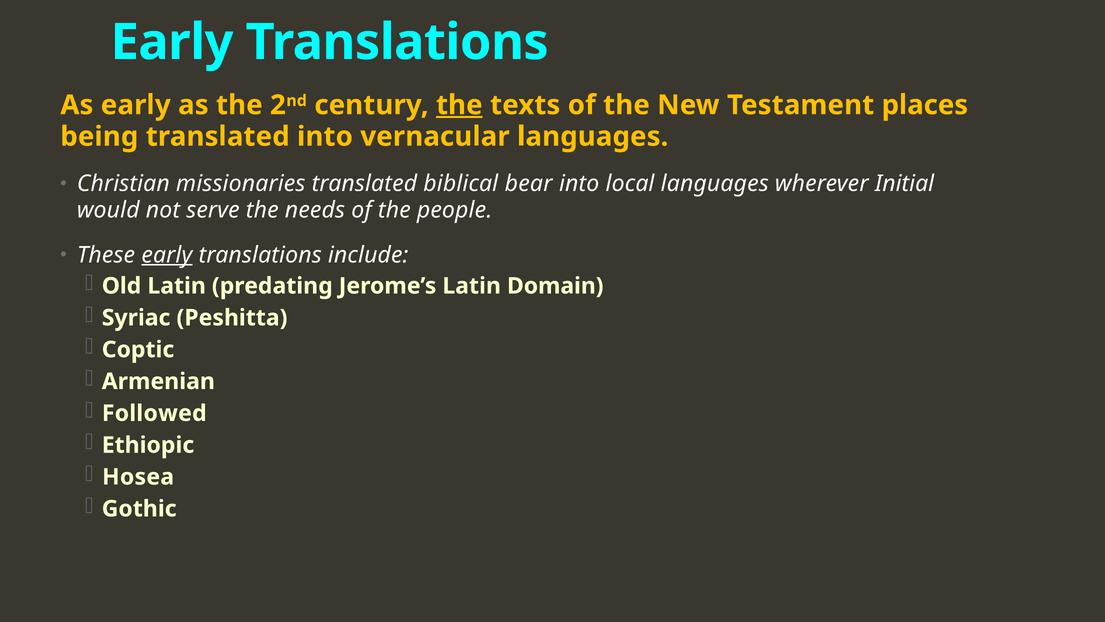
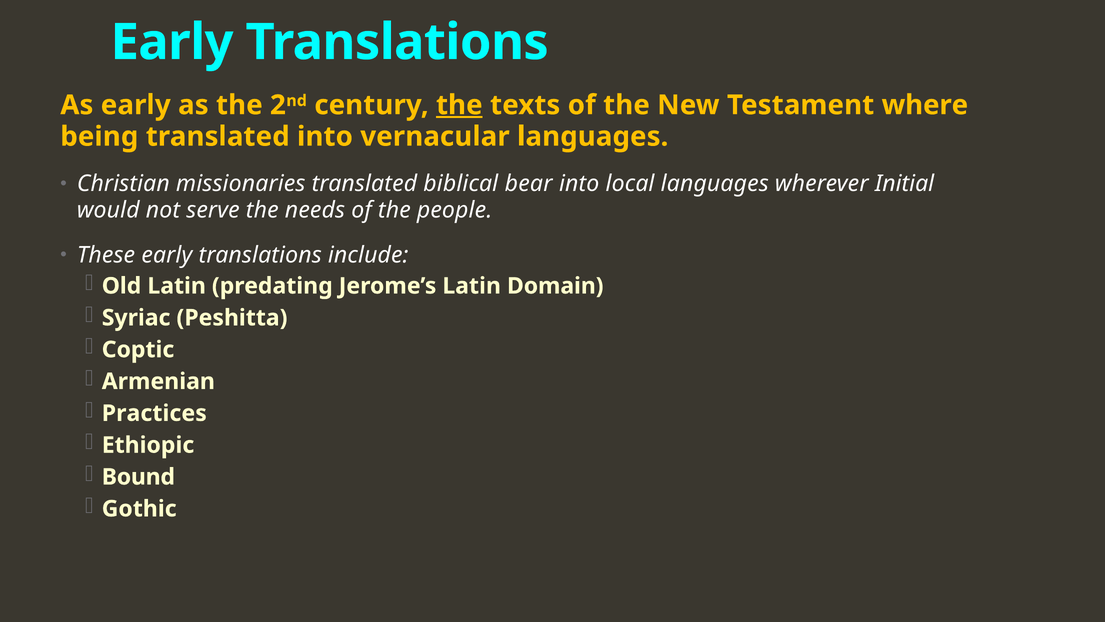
places: places -> where
early at (167, 255) underline: present -> none
Followed: Followed -> Practices
Hosea: Hosea -> Bound
